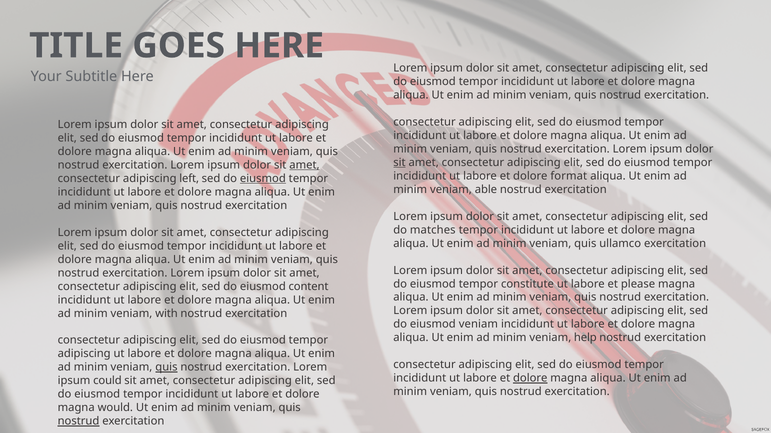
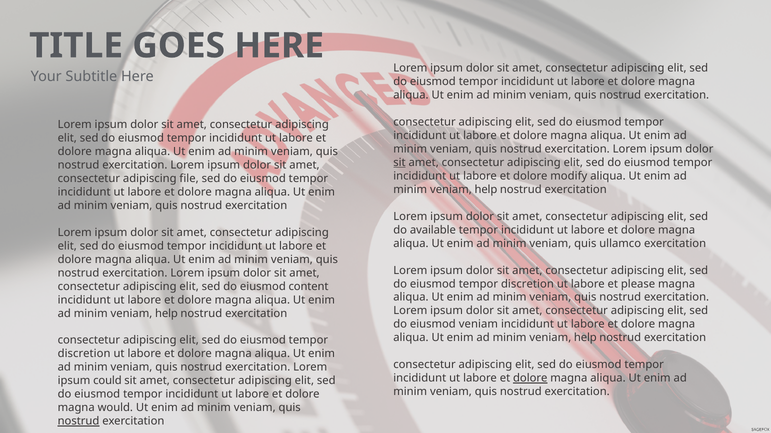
amet at (304, 165) underline: present -> none
format: format -> modify
left: left -> file
eiusmod at (263, 179) underline: present -> none
able at (486, 190): able -> help
matches: matches -> available
constitute at (527, 284): constitute -> discretion
with at (166, 314): with -> help
adipiscing at (84, 354): adipiscing -> discretion
quis at (166, 368) underline: present -> none
